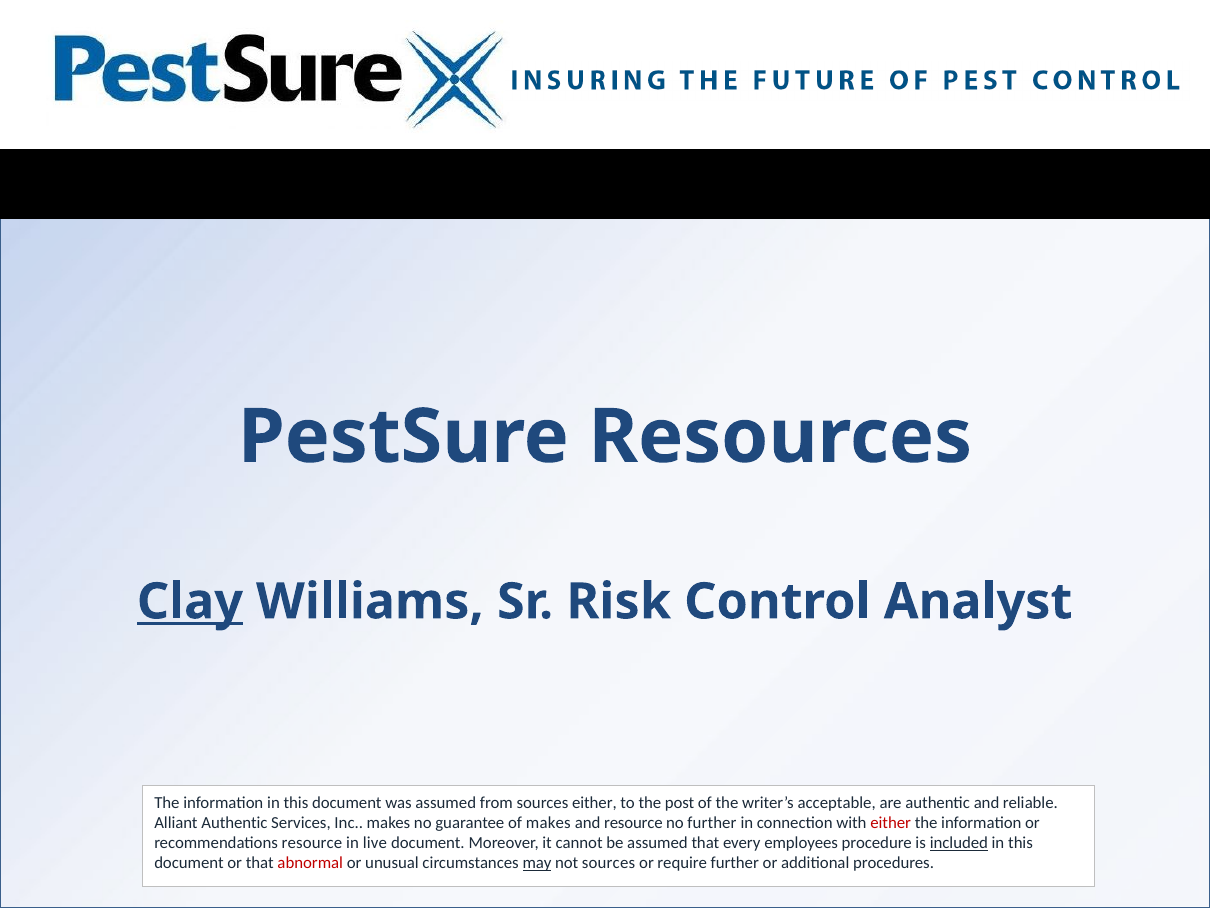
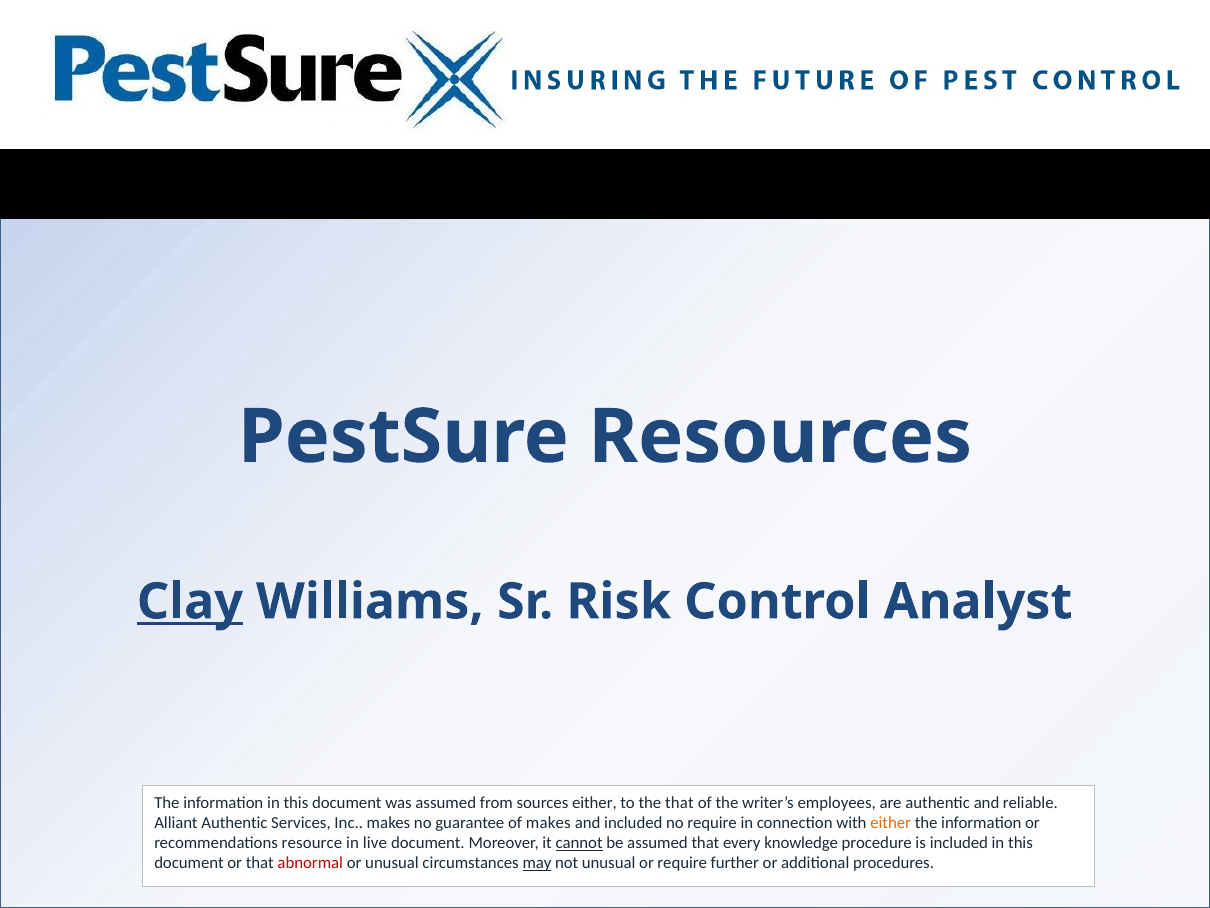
the post: post -> that
acceptable: acceptable -> employees
and resource: resource -> included
no further: further -> require
either at (891, 822) colour: red -> orange
cannot underline: none -> present
employees: employees -> knowledge
included at (959, 842) underline: present -> none
not sources: sources -> unusual
